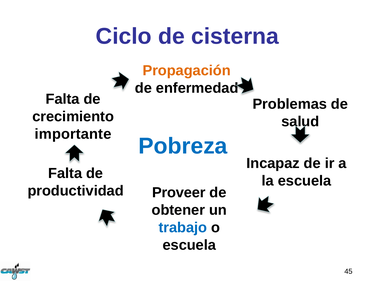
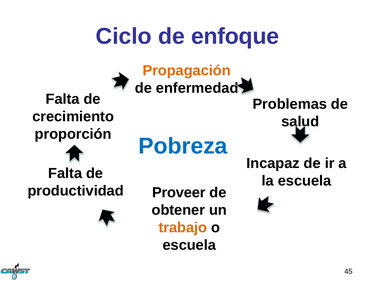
cisterna: cisterna -> enfoque
importante: importante -> proporción
trabajo colour: blue -> orange
